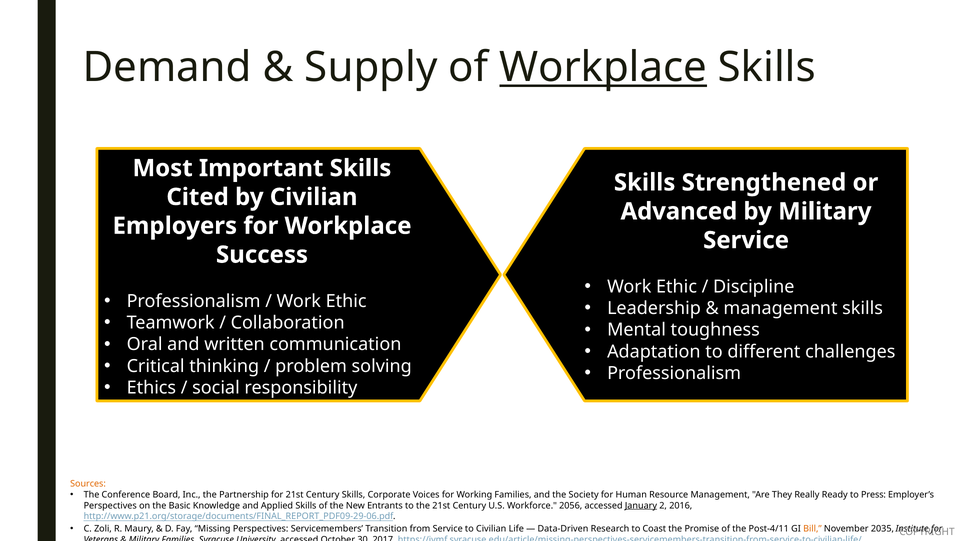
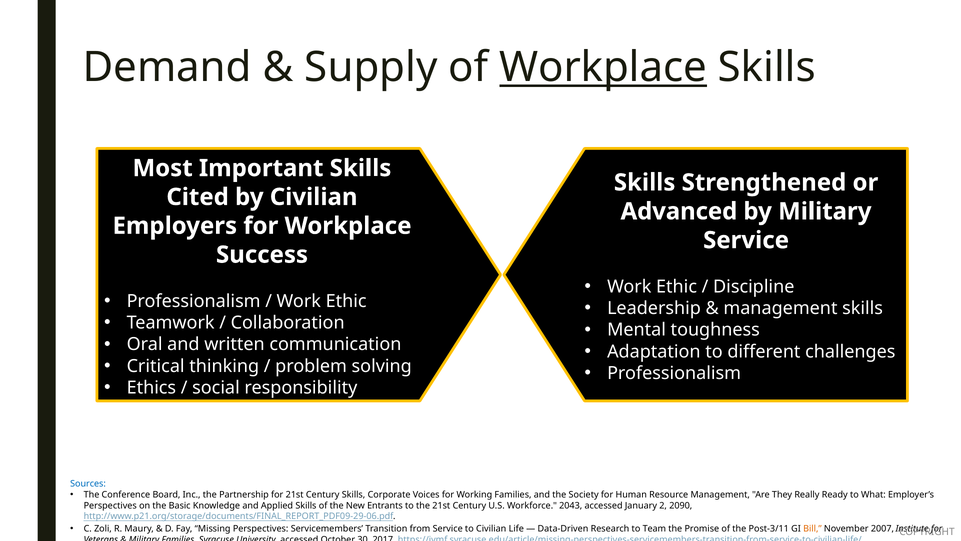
Sources colour: orange -> blue
Press: Press -> What
2056: 2056 -> 2043
January underline: present -> none
2016: 2016 -> 2090
Coast: Coast -> Team
Post-4/11: Post-4/11 -> Post-3/11
2035: 2035 -> 2007
